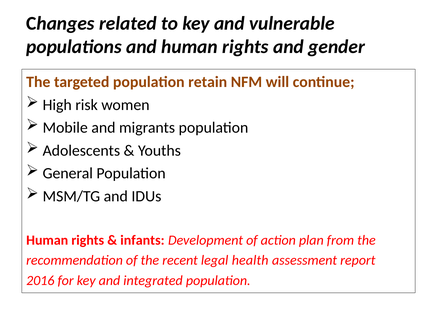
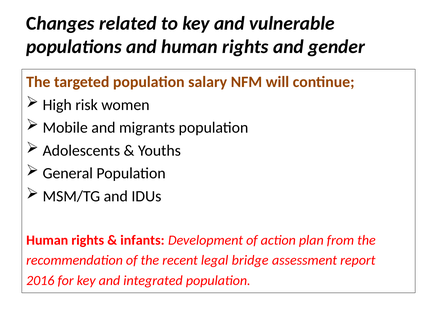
retain: retain -> salary
health: health -> bridge
